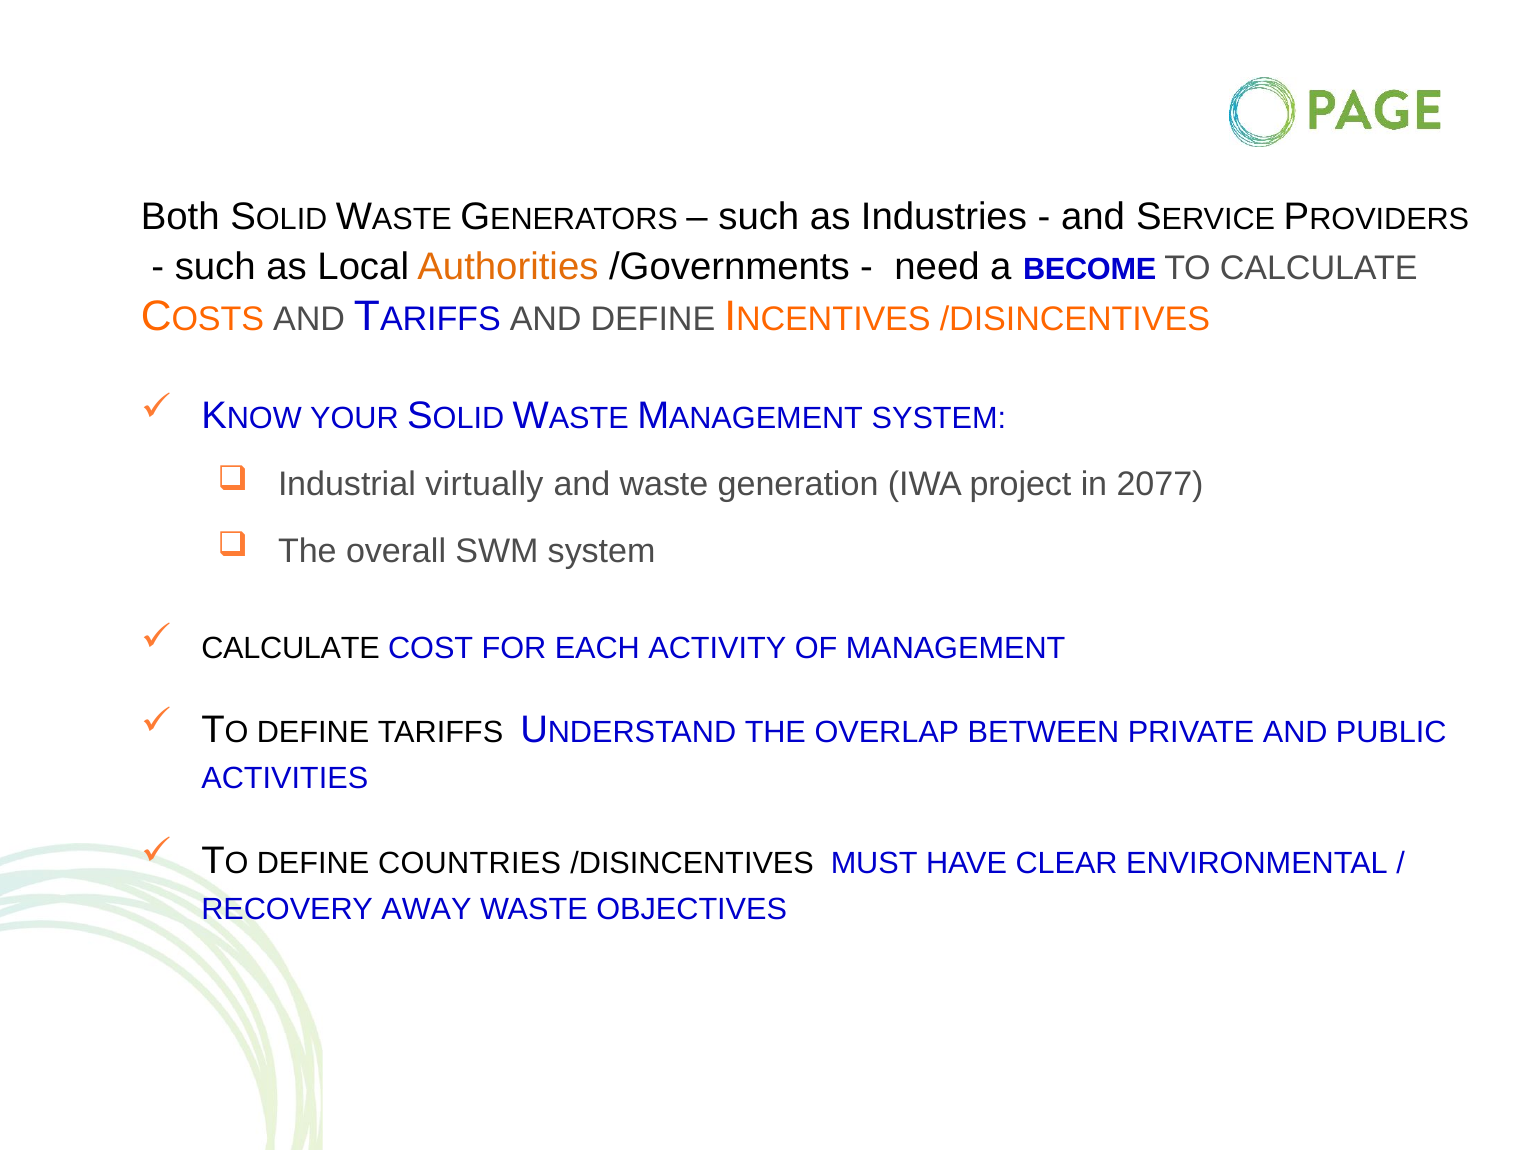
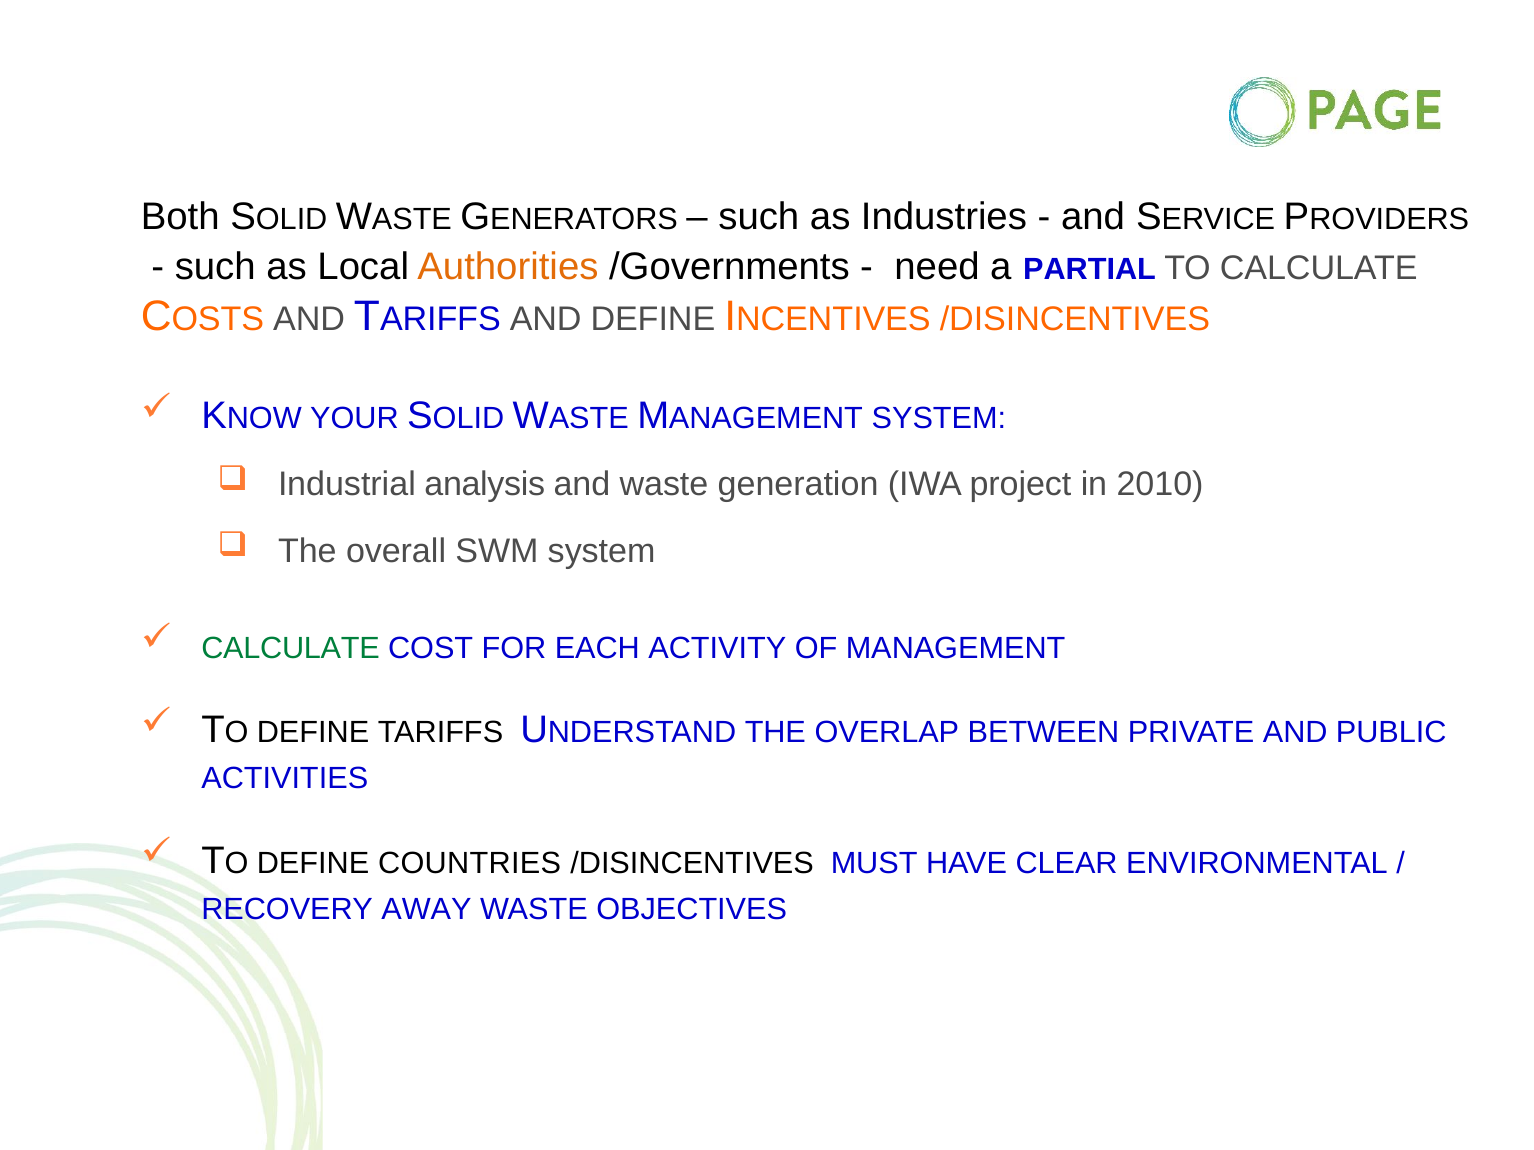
BECOME: BECOME -> PARTIAL
virtually: virtually -> analysis
2077: 2077 -> 2010
CALCULATE at (291, 649) colour: black -> green
